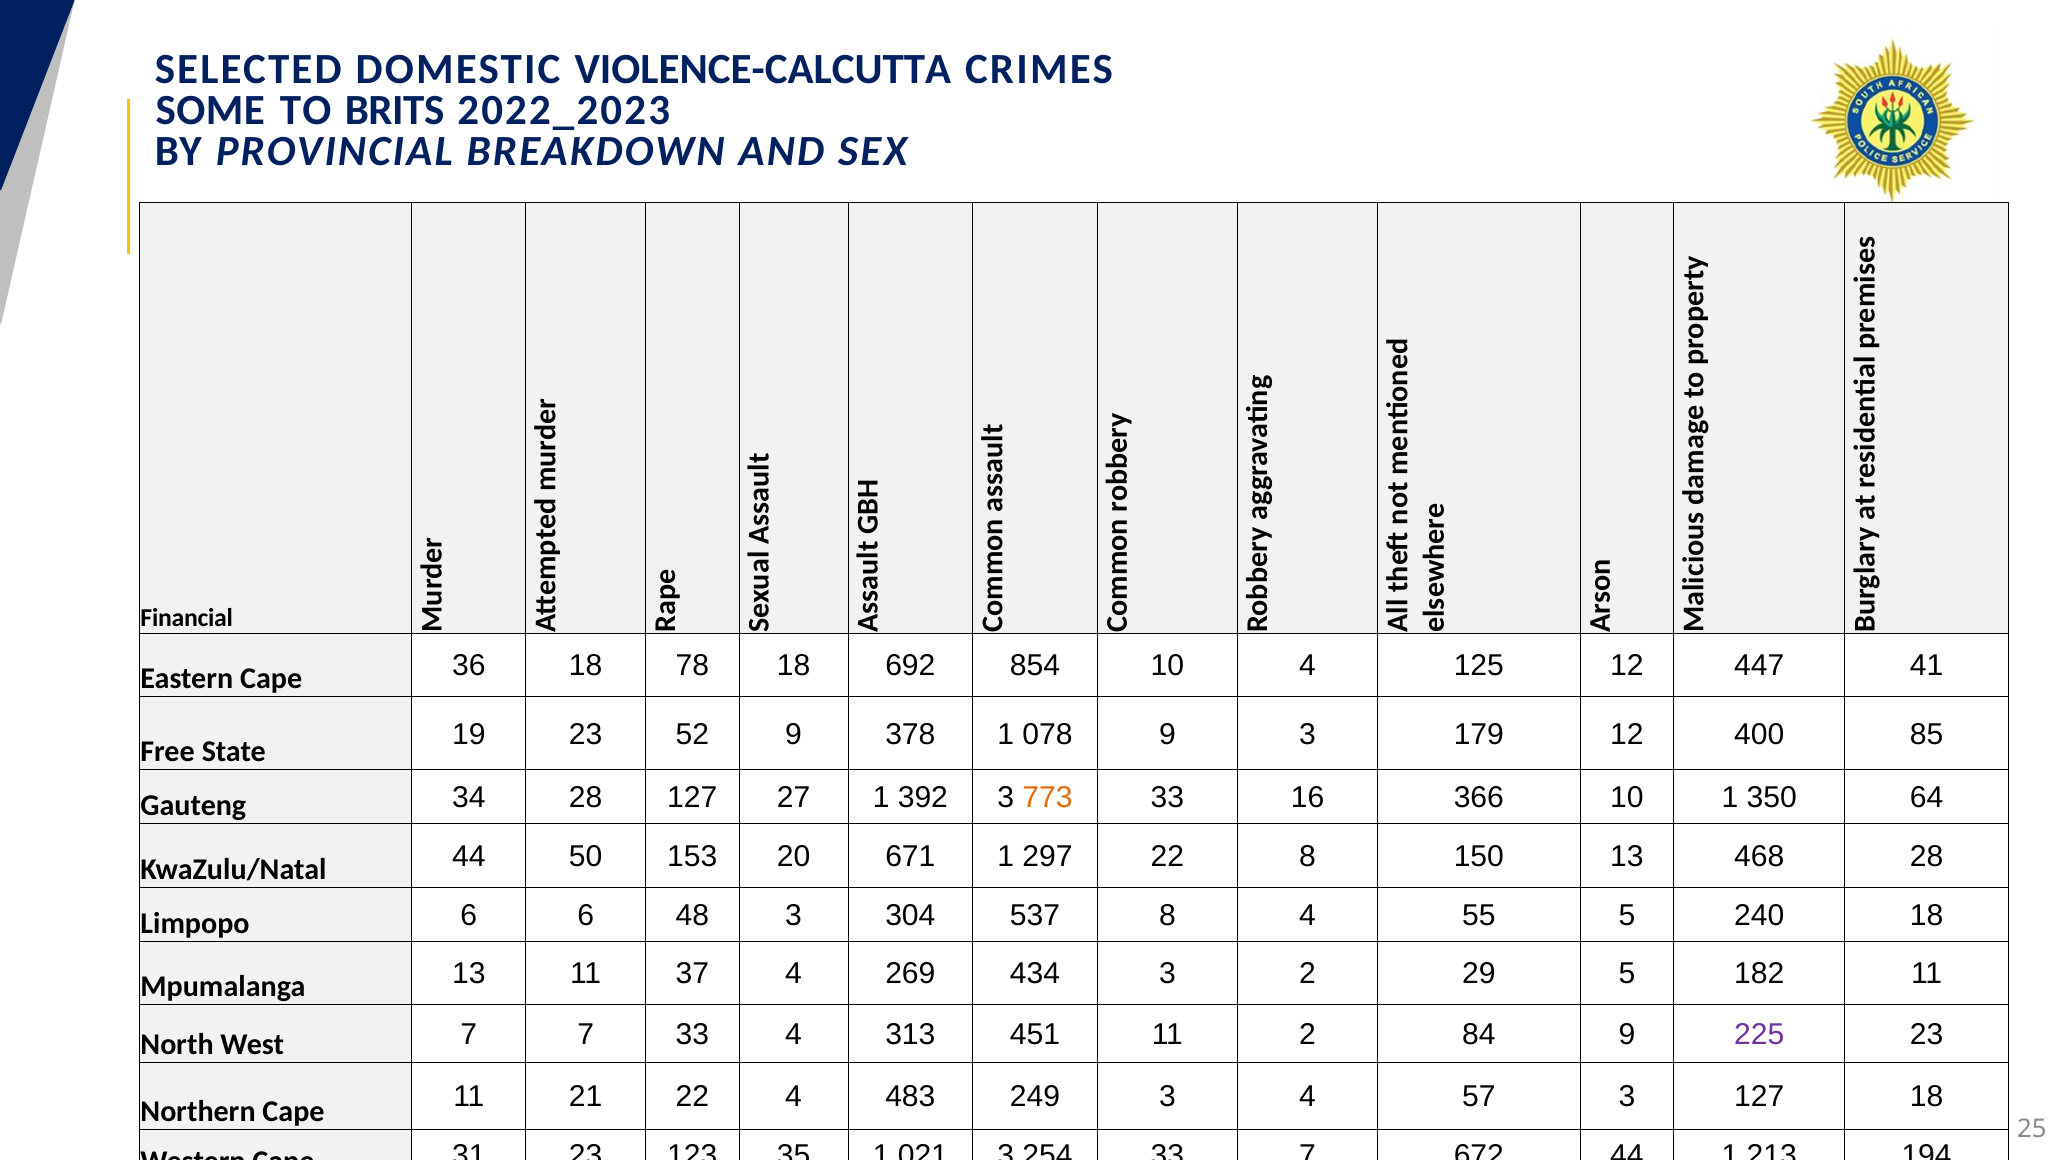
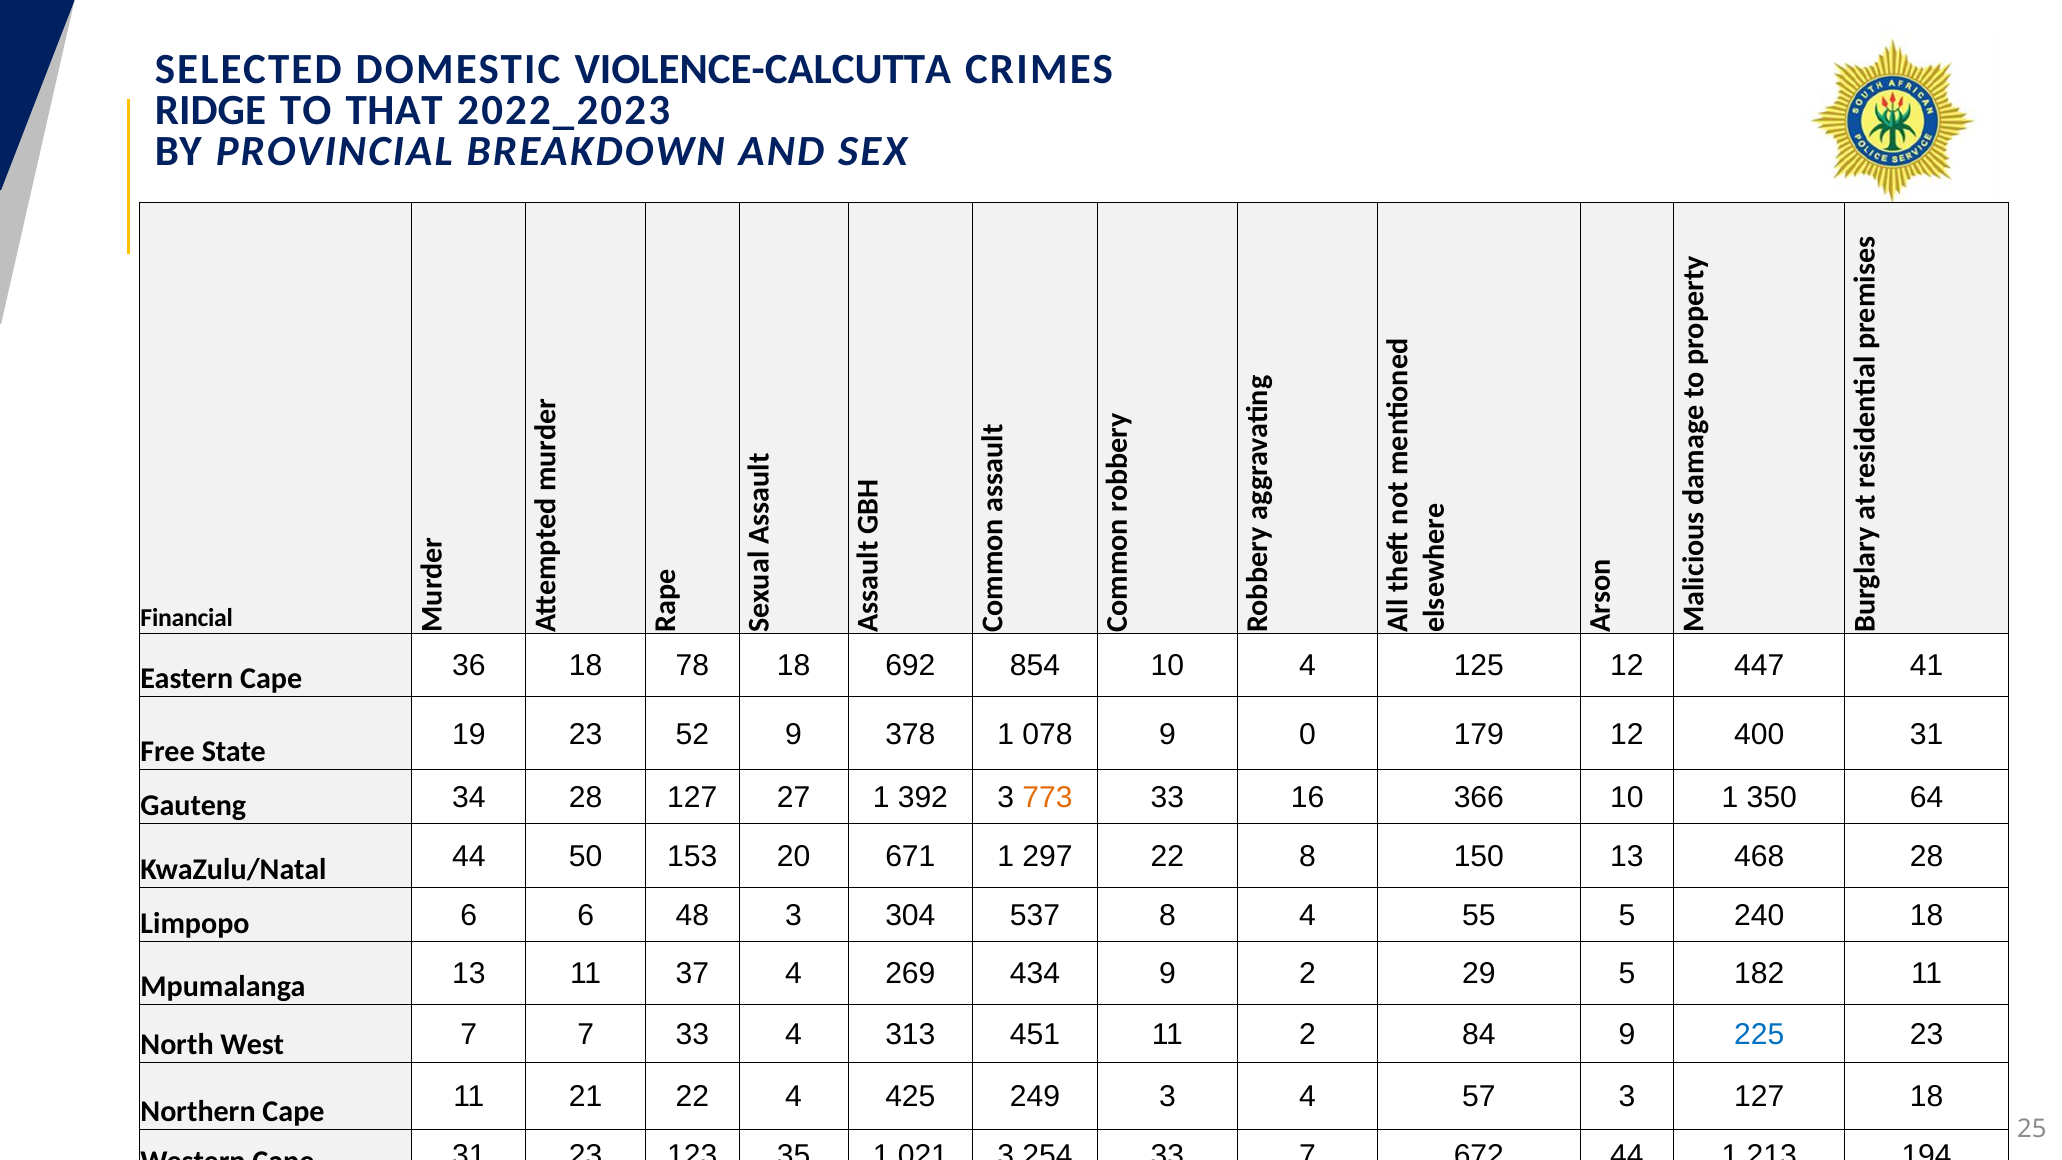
SOME: SOME -> RIDGE
BRITS: BRITS -> THAT
9 3: 3 -> 0
400 85: 85 -> 31
434 3: 3 -> 9
225 colour: purple -> blue
483: 483 -> 425
